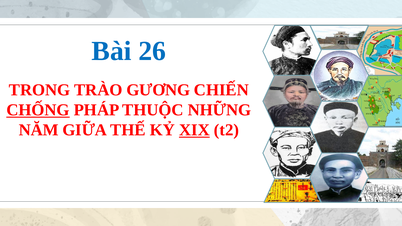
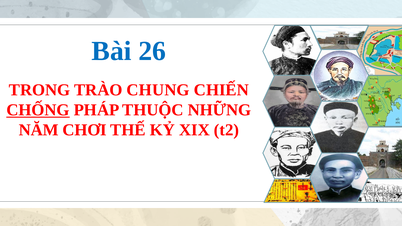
GƯƠNG: GƯƠNG -> CHUNG
GIỮA: GIỮA -> CHƠI
XIX underline: present -> none
